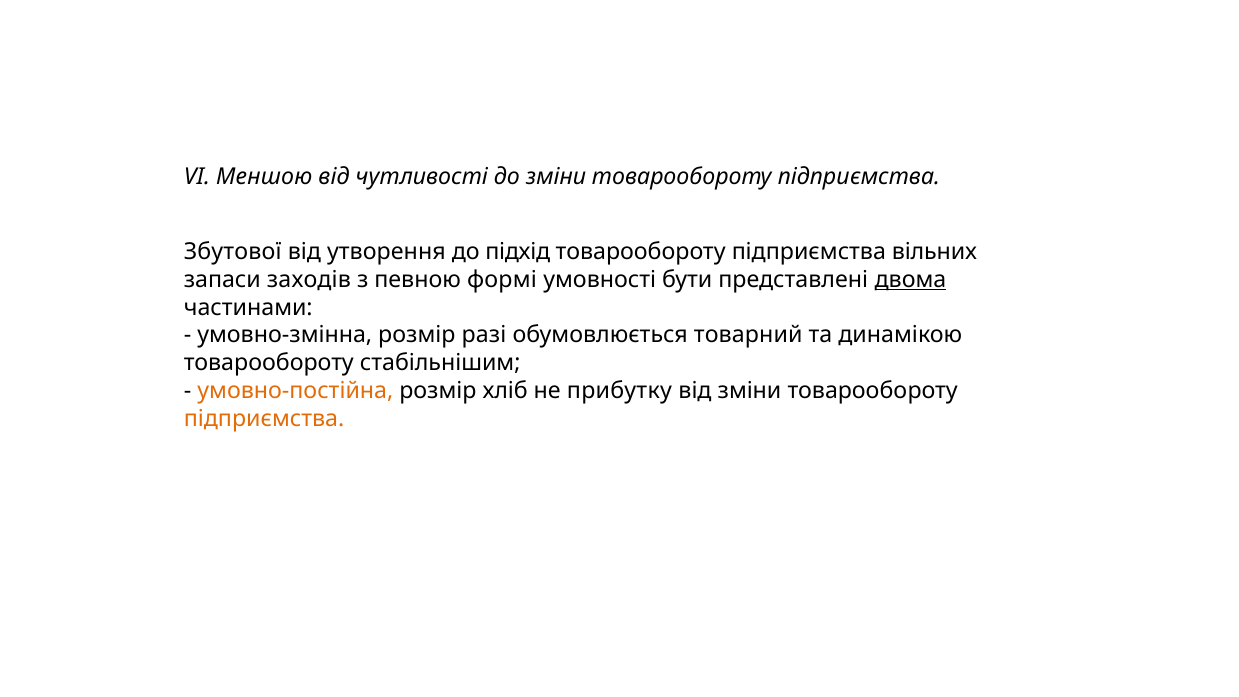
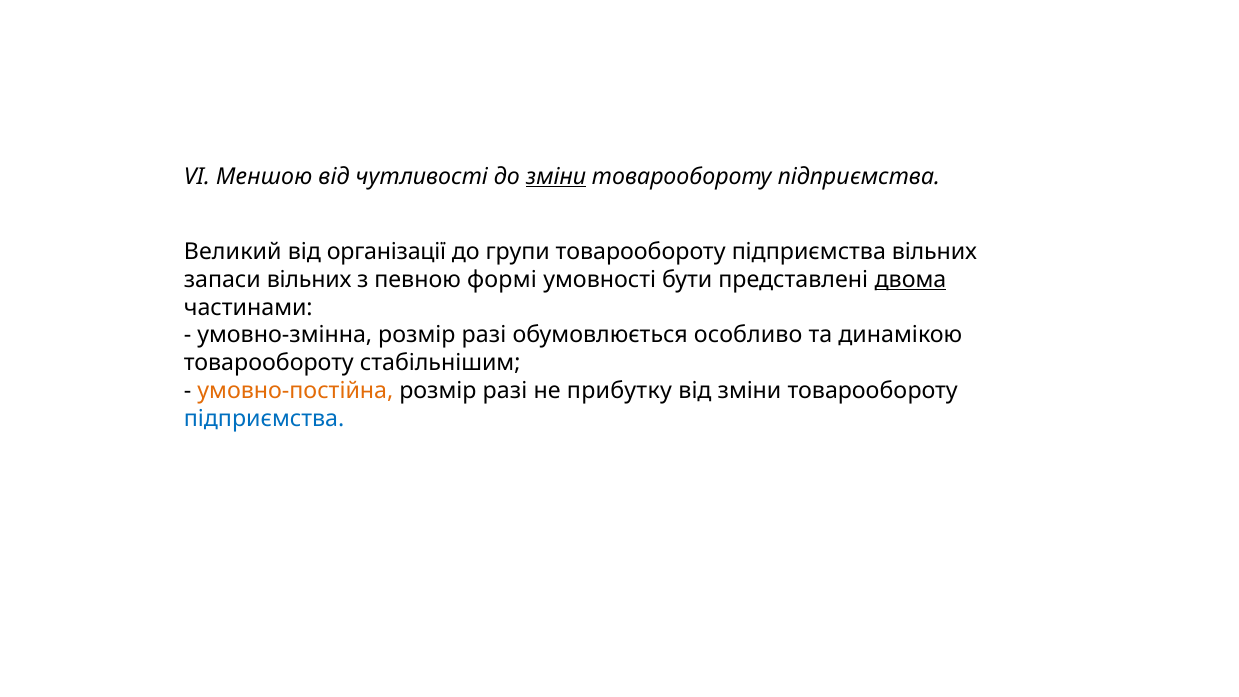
зміни at (556, 176) underline: none -> present
Збутової: Збутової -> Великий
утворення: утворення -> організації
підхід: підхід -> групи
запаси заходів: заходів -> вільних
товарний: товарний -> особливо
хліб at (505, 391): хліб -> разі
підприємства at (264, 419) colour: orange -> blue
